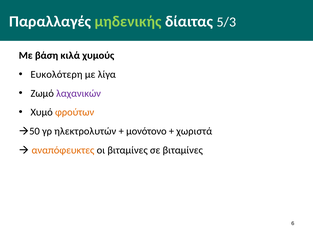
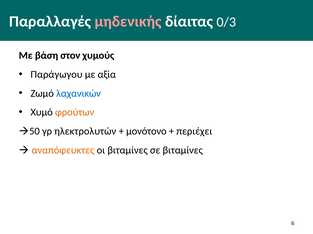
μηδενικής colour: light green -> pink
5/3: 5/3 -> 0/3
κιλά: κιλά -> στον
Ευκολότερη: Ευκολότερη -> Παράγωγου
λίγα: λίγα -> αξία
λαχανικών colour: purple -> blue
χωριστά: χωριστά -> περιέχει
